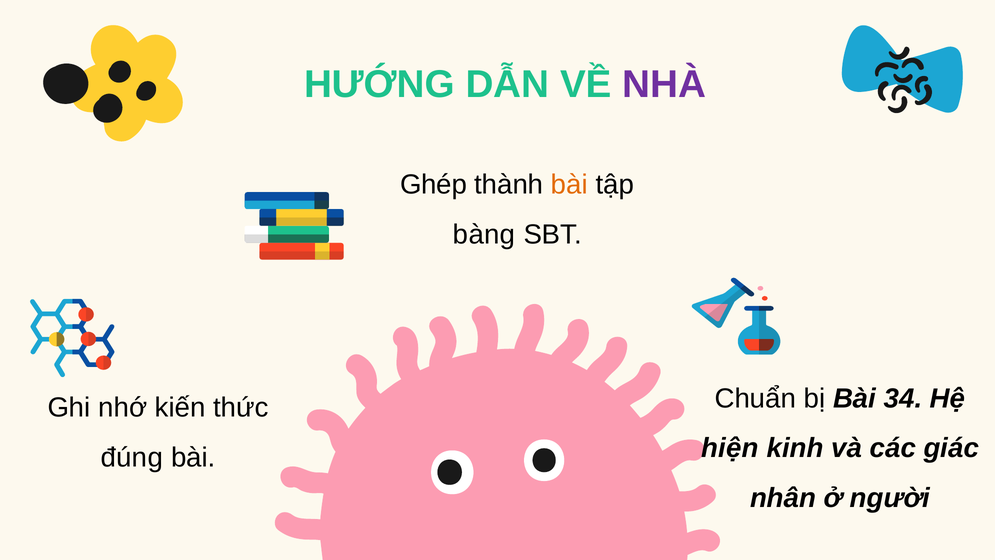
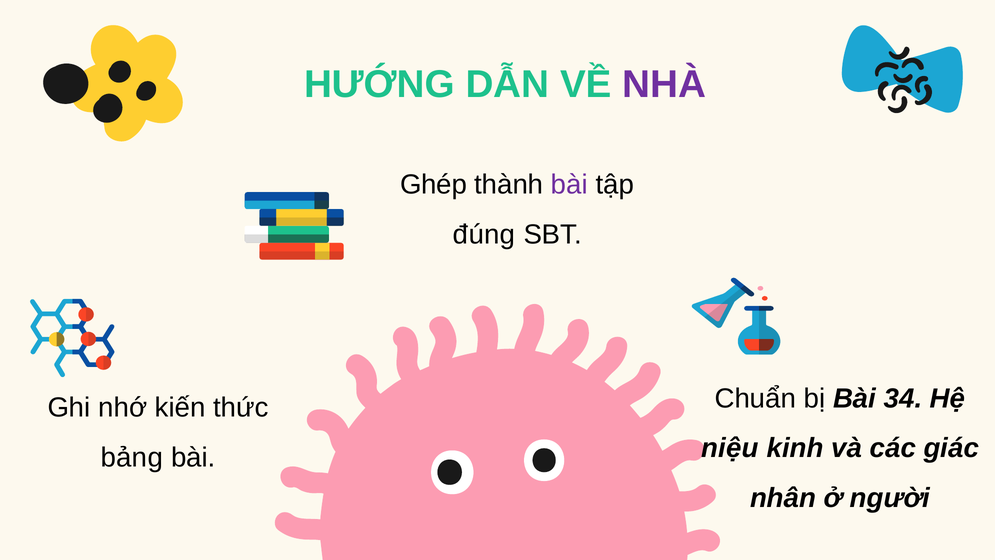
bài at (569, 185) colour: orange -> purple
bàng: bàng -> đúng
hiện: hiện -> niệu
đúng: đúng -> bảng
